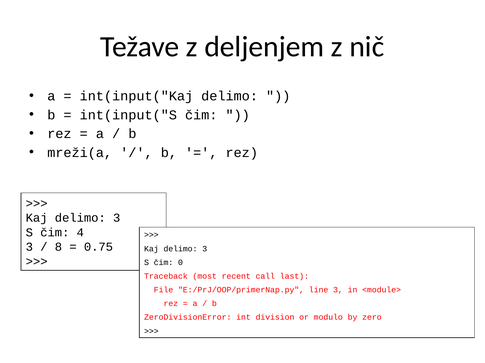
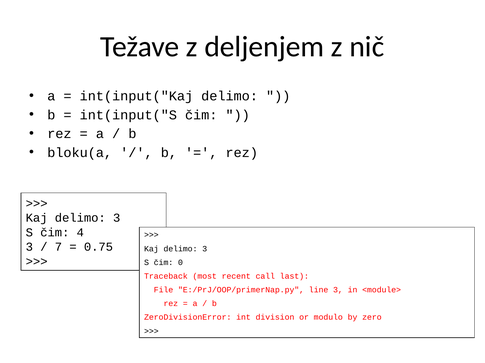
mreži(a: mreži(a -> bloku(a
8: 8 -> 7
